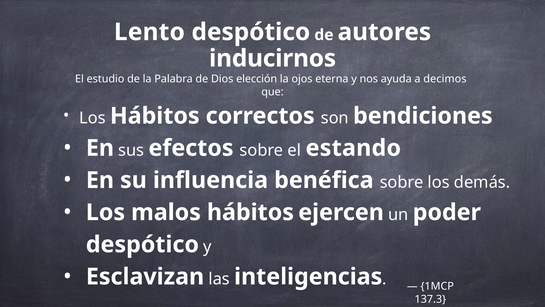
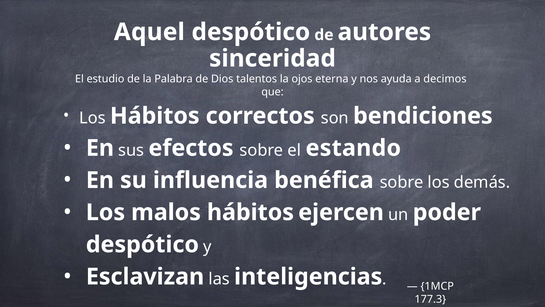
Lento: Lento -> Aquel
inducirnos: inducirnos -> sinceridad
elección: elección -> talentos
137.3: 137.3 -> 177.3
